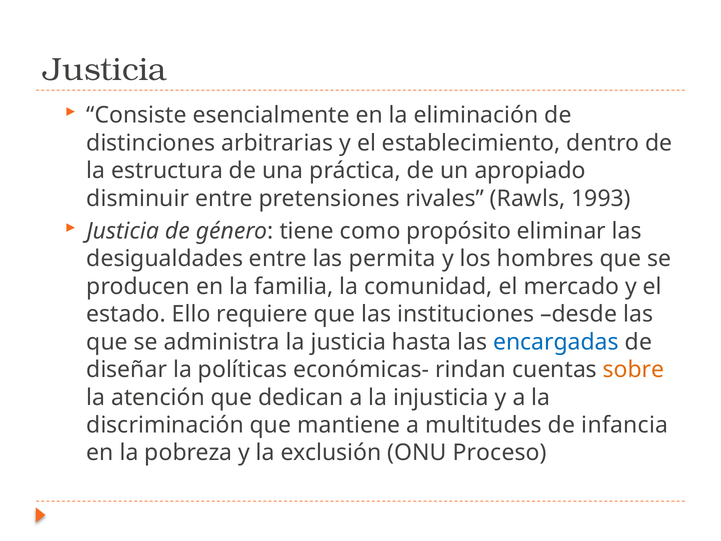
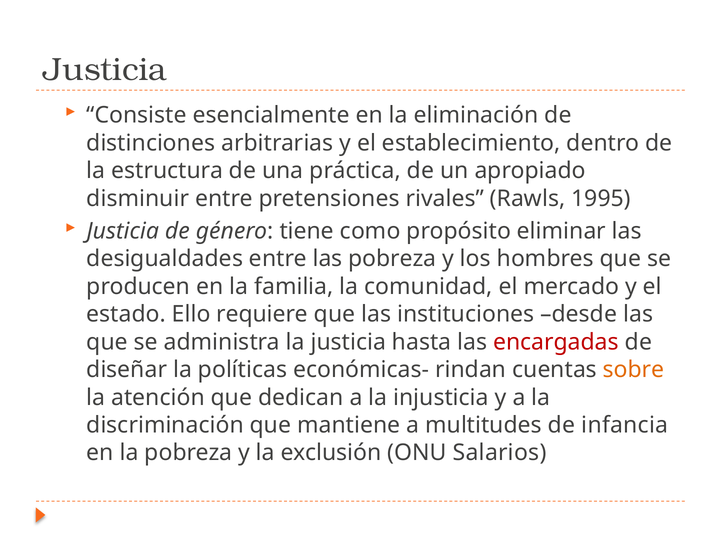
1993: 1993 -> 1995
las permita: permita -> pobreza
encargadas colour: blue -> red
Proceso: Proceso -> Salarios
